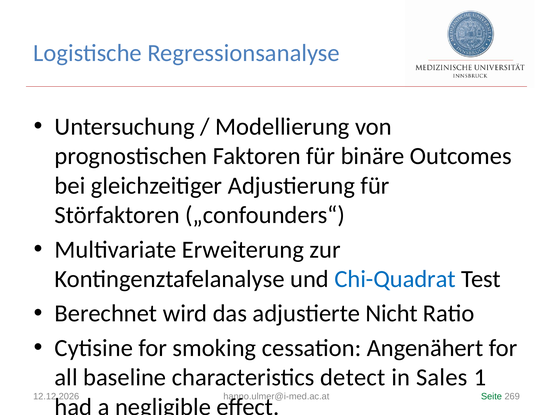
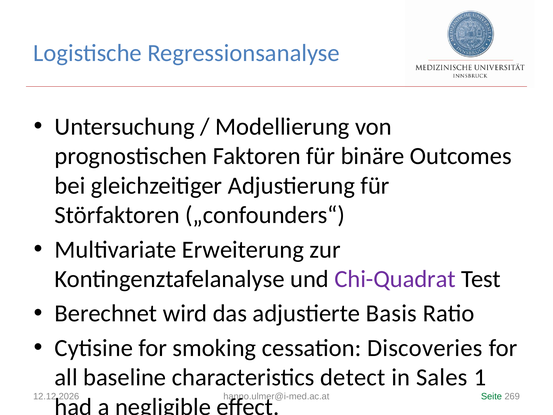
Chi-Quadrat colour: blue -> purple
Nicht: Nicht -> Basis
Angenähert: Angenähert -> Discoveries
